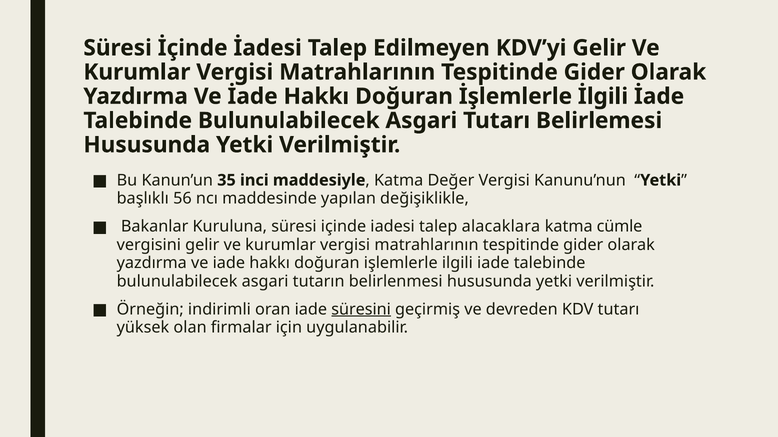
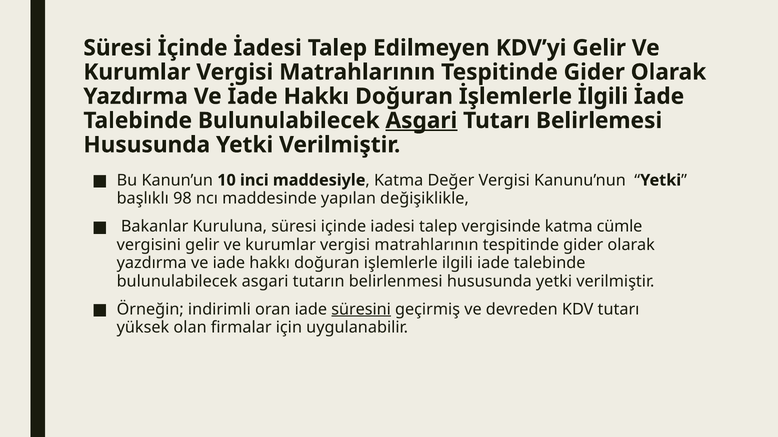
Asgari at (421, 121) underline: none -> present
35: 35 -> 10
56: 56 -> 98
alacaklara: alacaklara -> vergisinde
